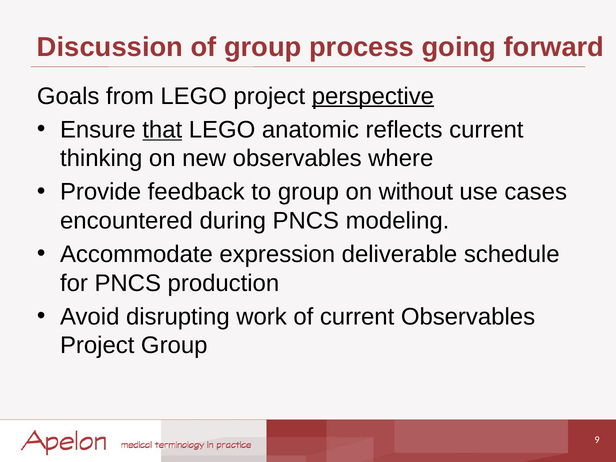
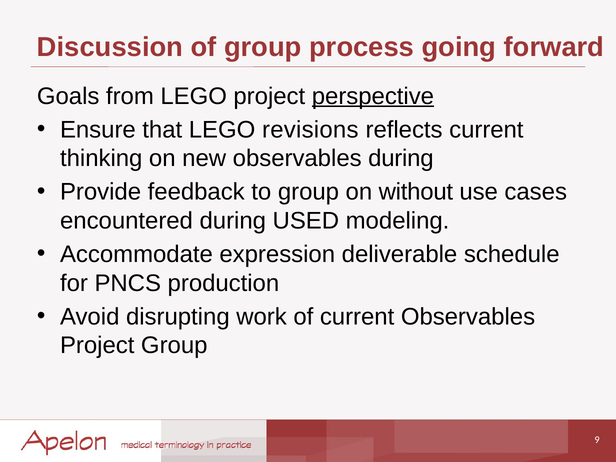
that underline: present -> none
anatomic: anatomic -> revisions
observables where: where -> during
during PNCS: PNCS -> USED
